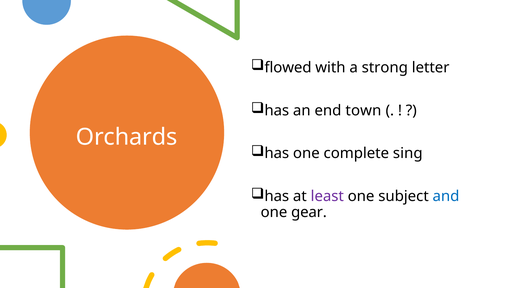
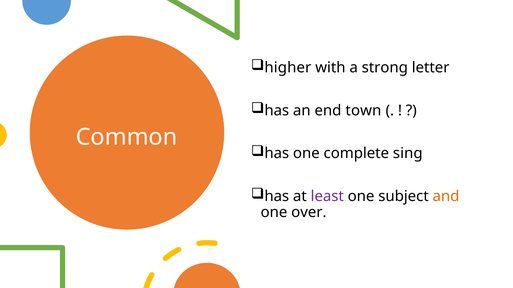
flowed: flowed -> higher
Orchards: Orchards -> Common
and colour: blue -> orange
gear: gear -> over
